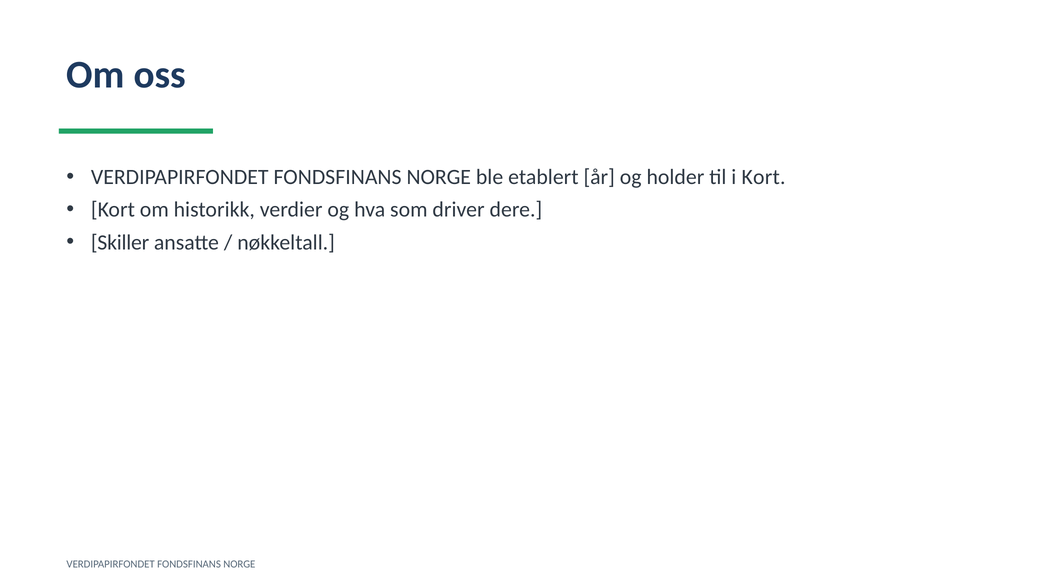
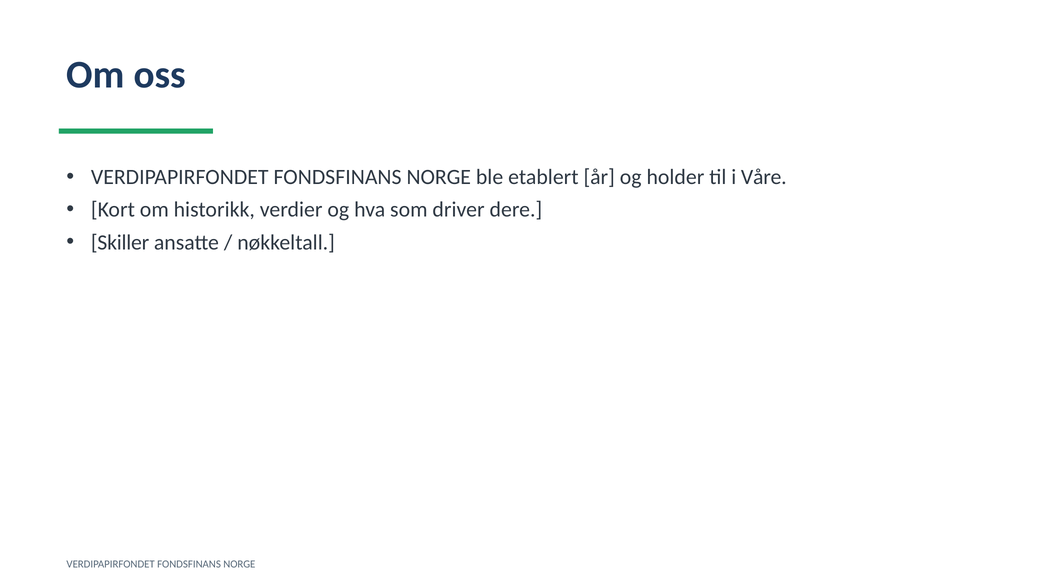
i Kort: Kort -> Våre
